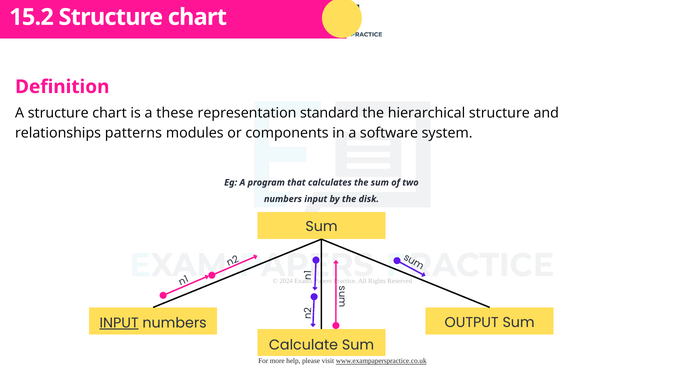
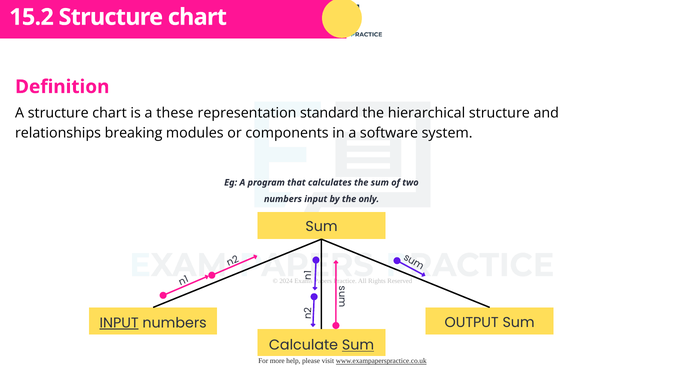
patterns: patterns -> breaking
disk: disk -> only
Sum at (358, 345) underline: none -> present
